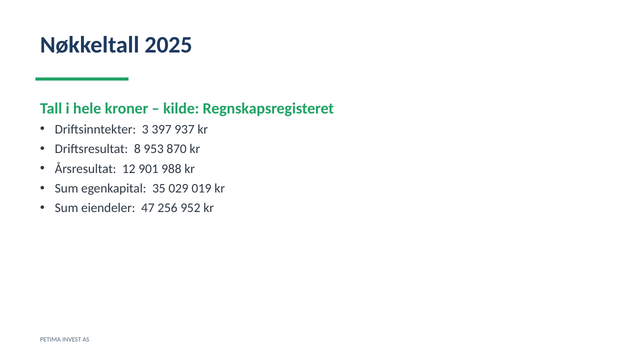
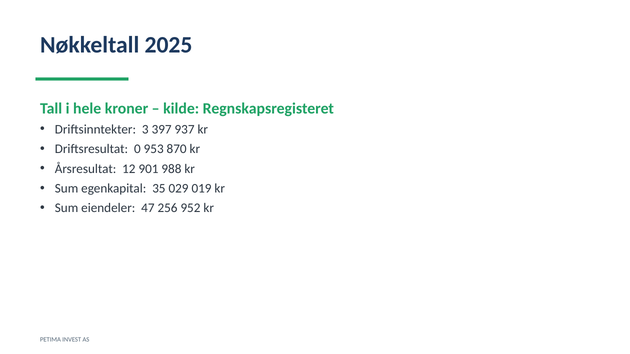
8: 8 -> 0
